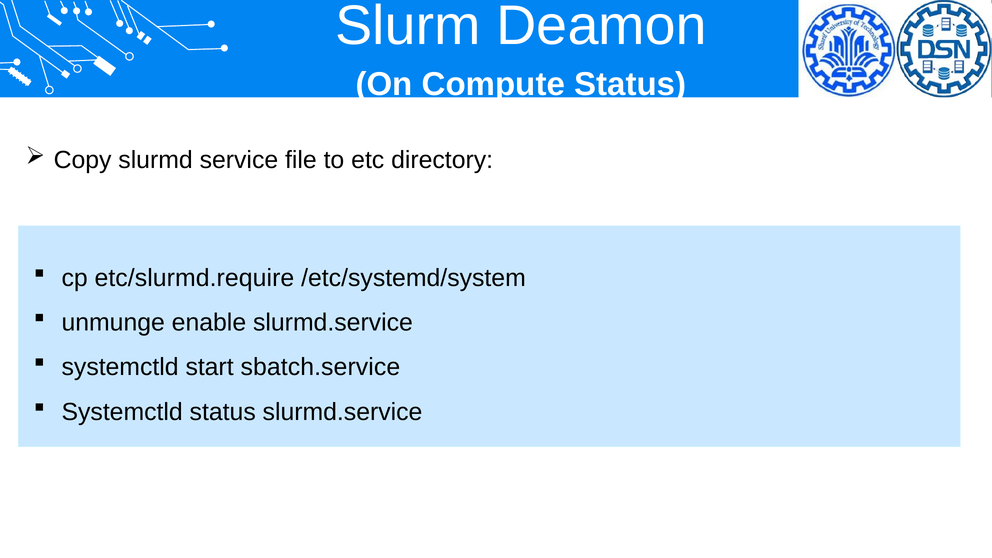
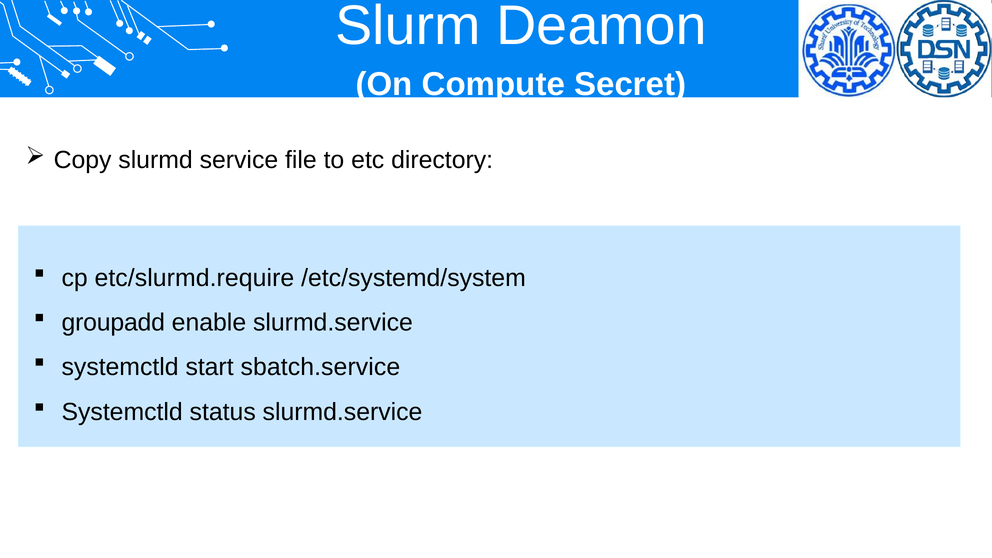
Compute Status: Status -> Secret
unmunge: unmunge -> groupadd
